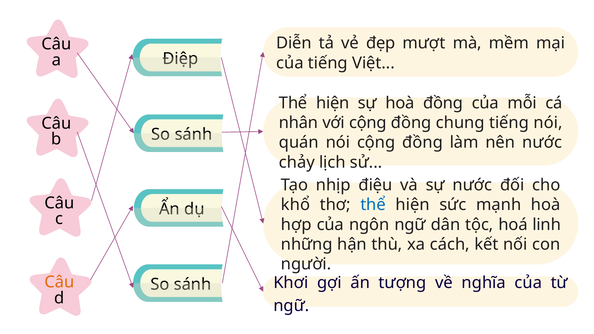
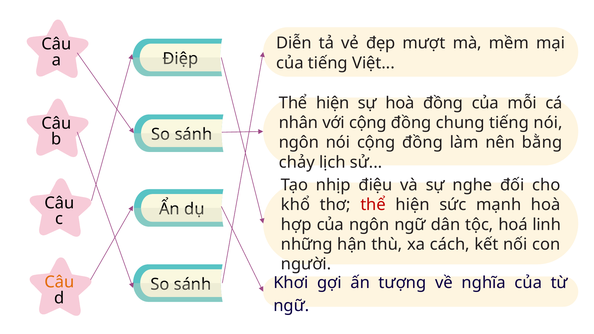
quán at (299, 143): quán -> ngôn
nên nước: nước -> bằng
sự nước: nước -> nghe
thể at (373, 205) colour: blue -> red
